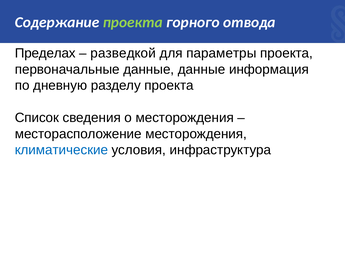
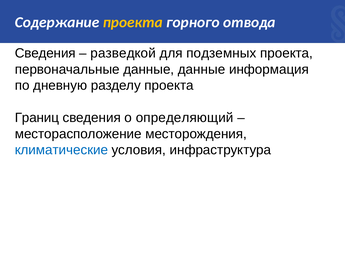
проекта at (133, 22) colour: light green -> yellow
Пределах at (45, 53): Пределах -> Сведения
параметры: параметры -> подземных
Список: Список -> Границ
о месторождения: месторождения -> определяющий
